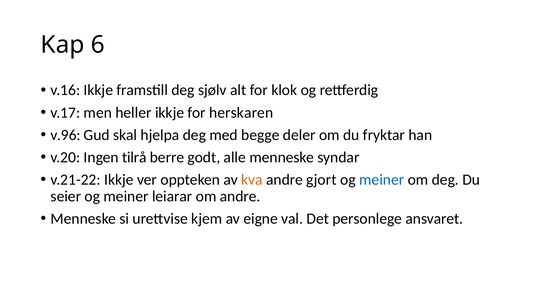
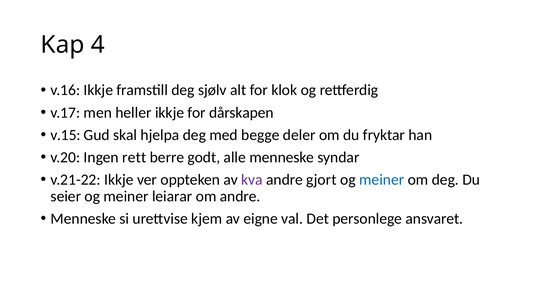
6: 6 -> 4
herskaren: herskaren -> dårskapen
v.96: v.96 -> v.15
tilrå: tilrå -> rett
kva colour: orange -> purple
